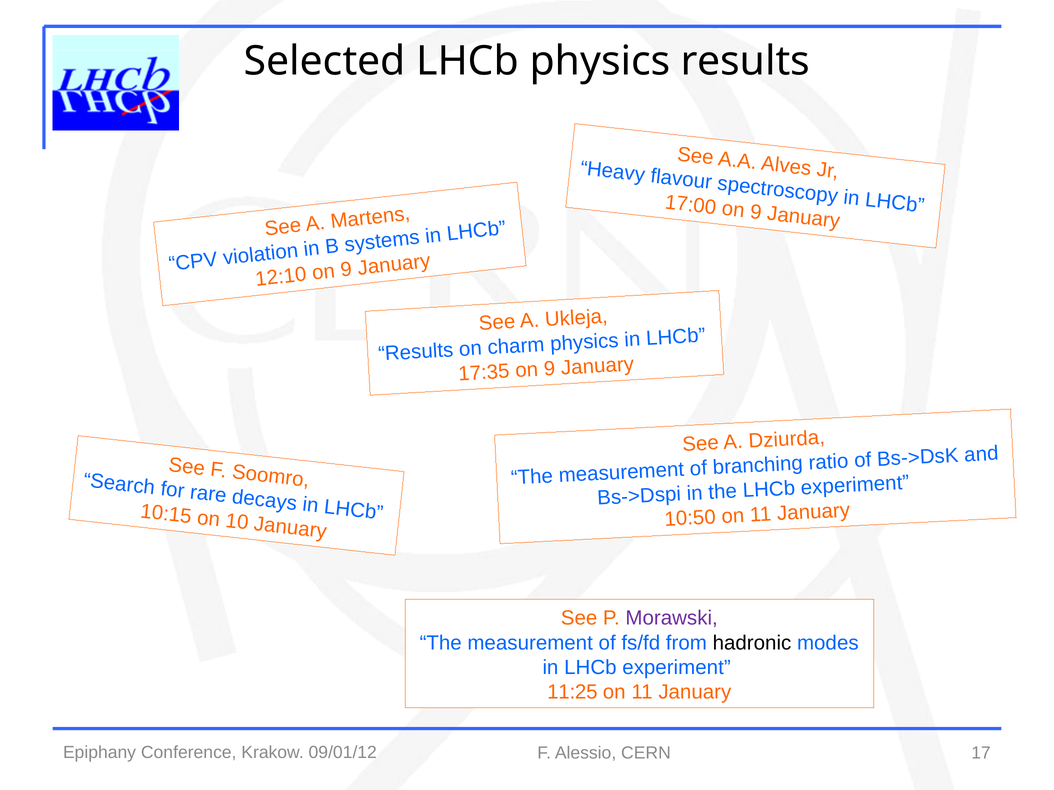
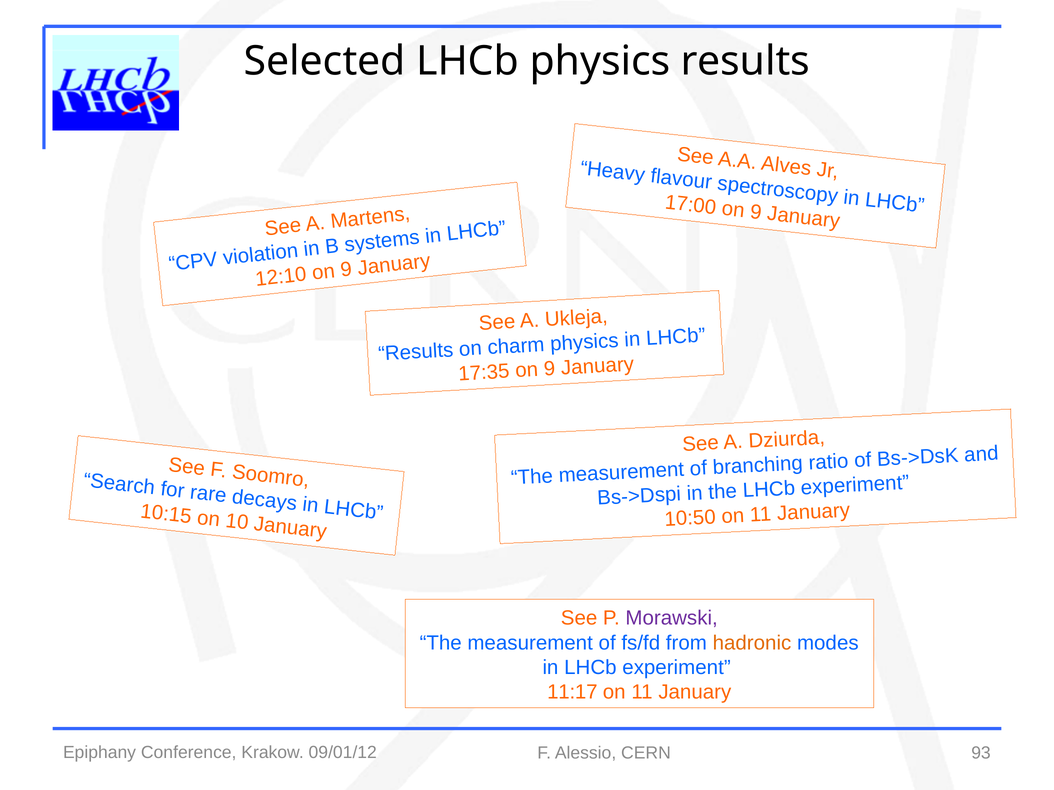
hadronic colour: black -> orange
11:25: 11:25 -> 11:17
17: 17 -> 93
